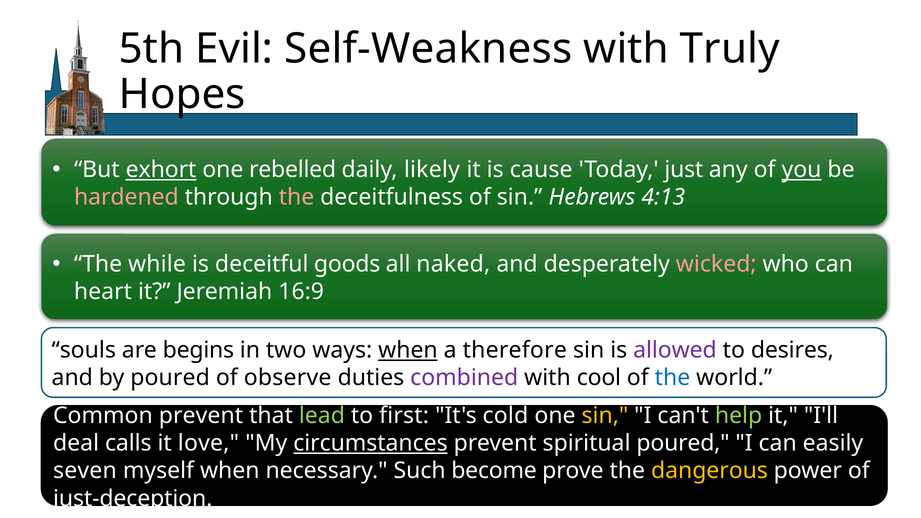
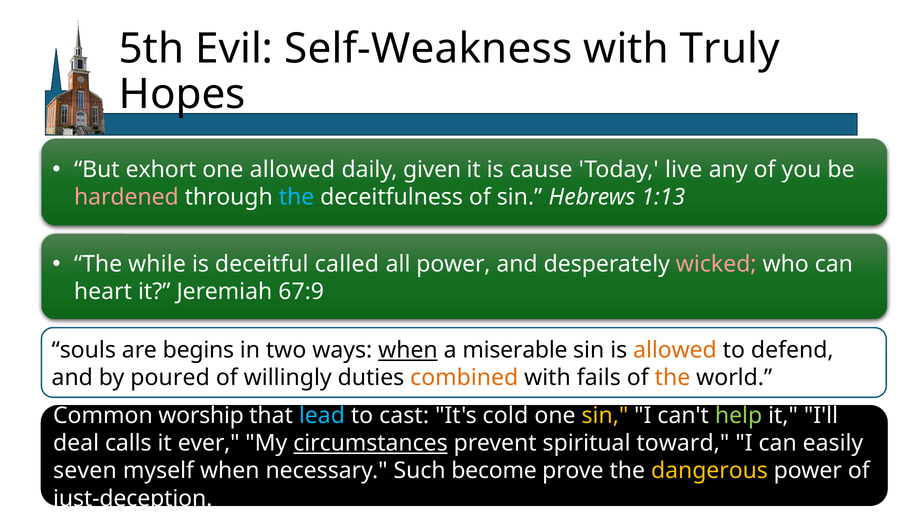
exhort underline: present -> none
one rebelled: rebelled -> allowed
likely: likely -> given
just: just -> live
you underline: present -> none
the at (297, 197) colour: pink -> light blue
4:13: 4:13 -> 1:13
goods: goods -> called
all naked: naked -> power
16:9: 16:9 -> 67:9
therefore: therefore -> miserable
allowed at (675, 350) colour: purple -> orange
desires: desires -> defend
observe: observe -> willingly
combined colour: purple -> orange
cool: cool -> fails
the at (672, 378) colour: blue -> orange
Common prevent: prevent -> worship
lead colour: light green -> light blue
first: first -> cast
love: love -> ever
spiritual poured: poured -> toward
